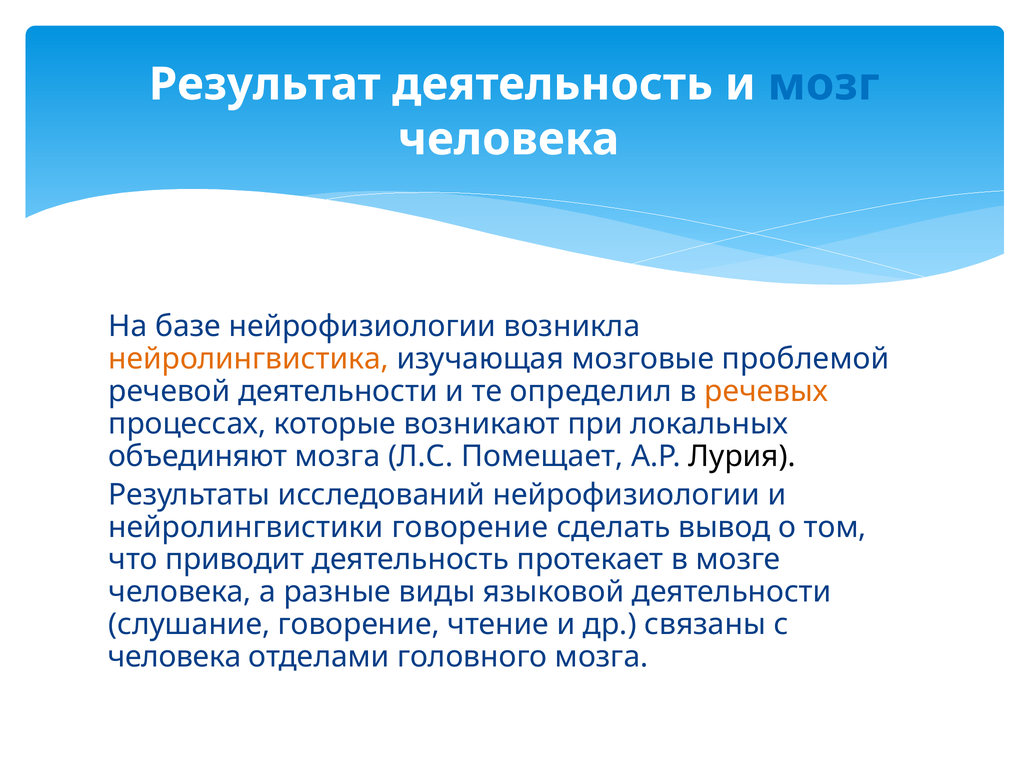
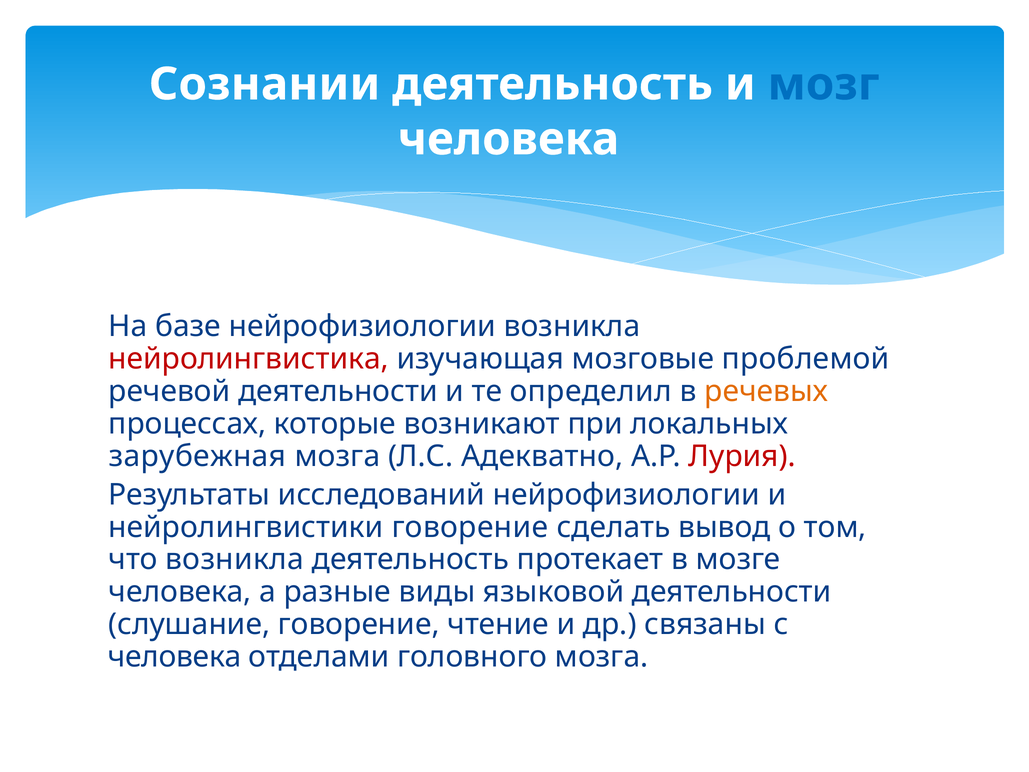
Результат: Результат -> Сознании
нейролингвистика colour: orange -> red
объединяют: объединяют -> зарубежная
Помещает: Помещает -> Адекватно
Лурия colour: black -> red
что приводит: приводит -> возникла
